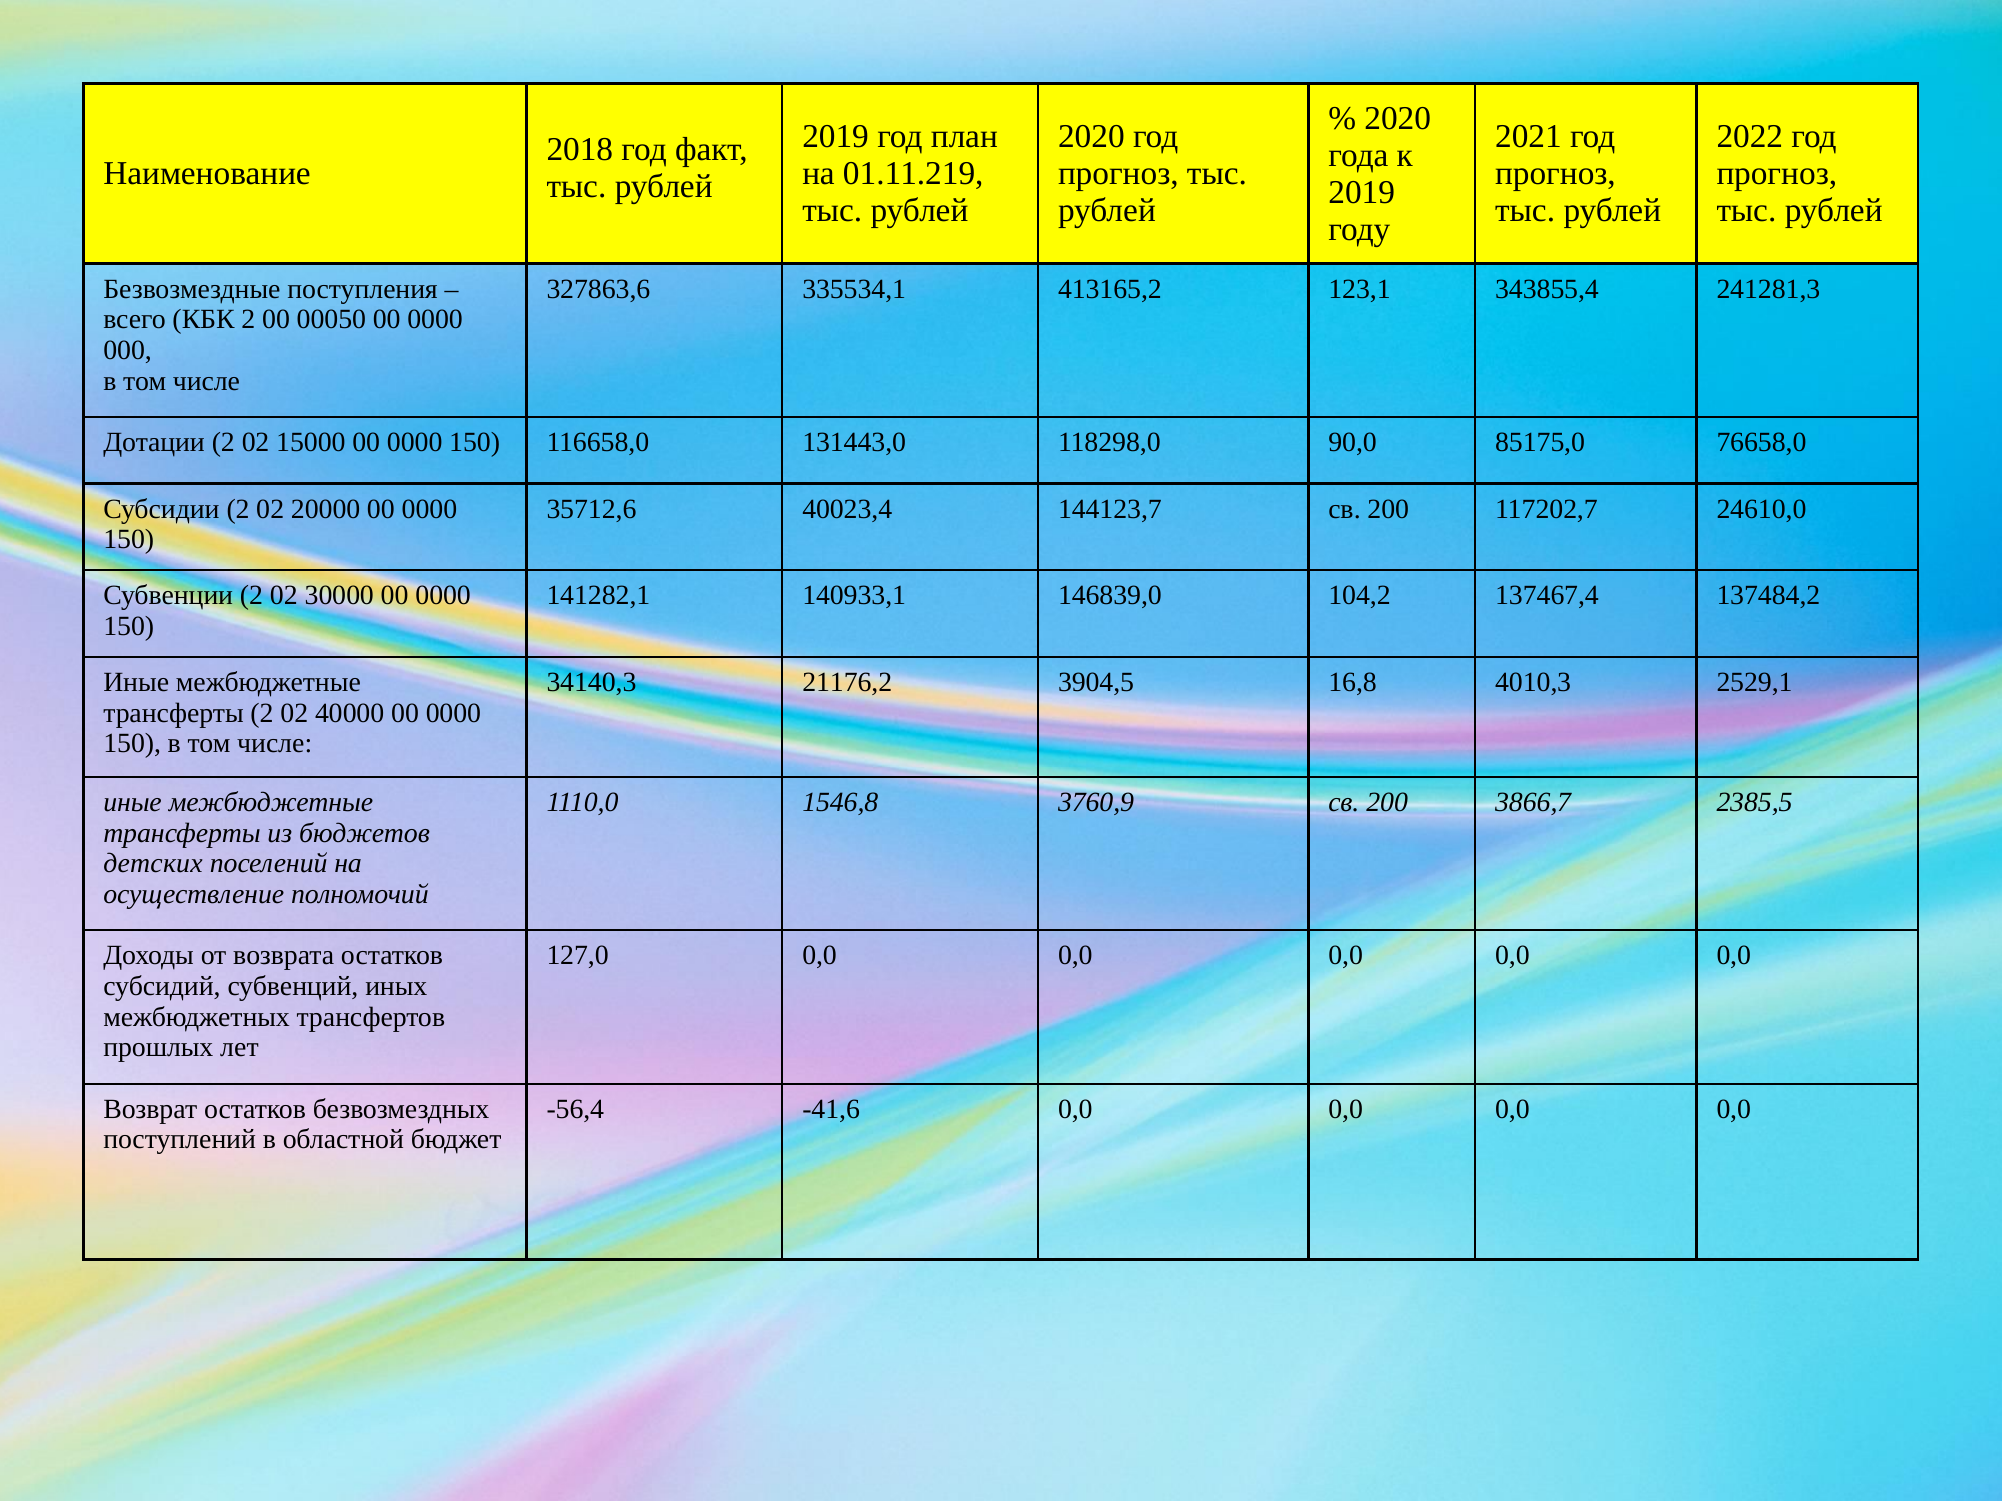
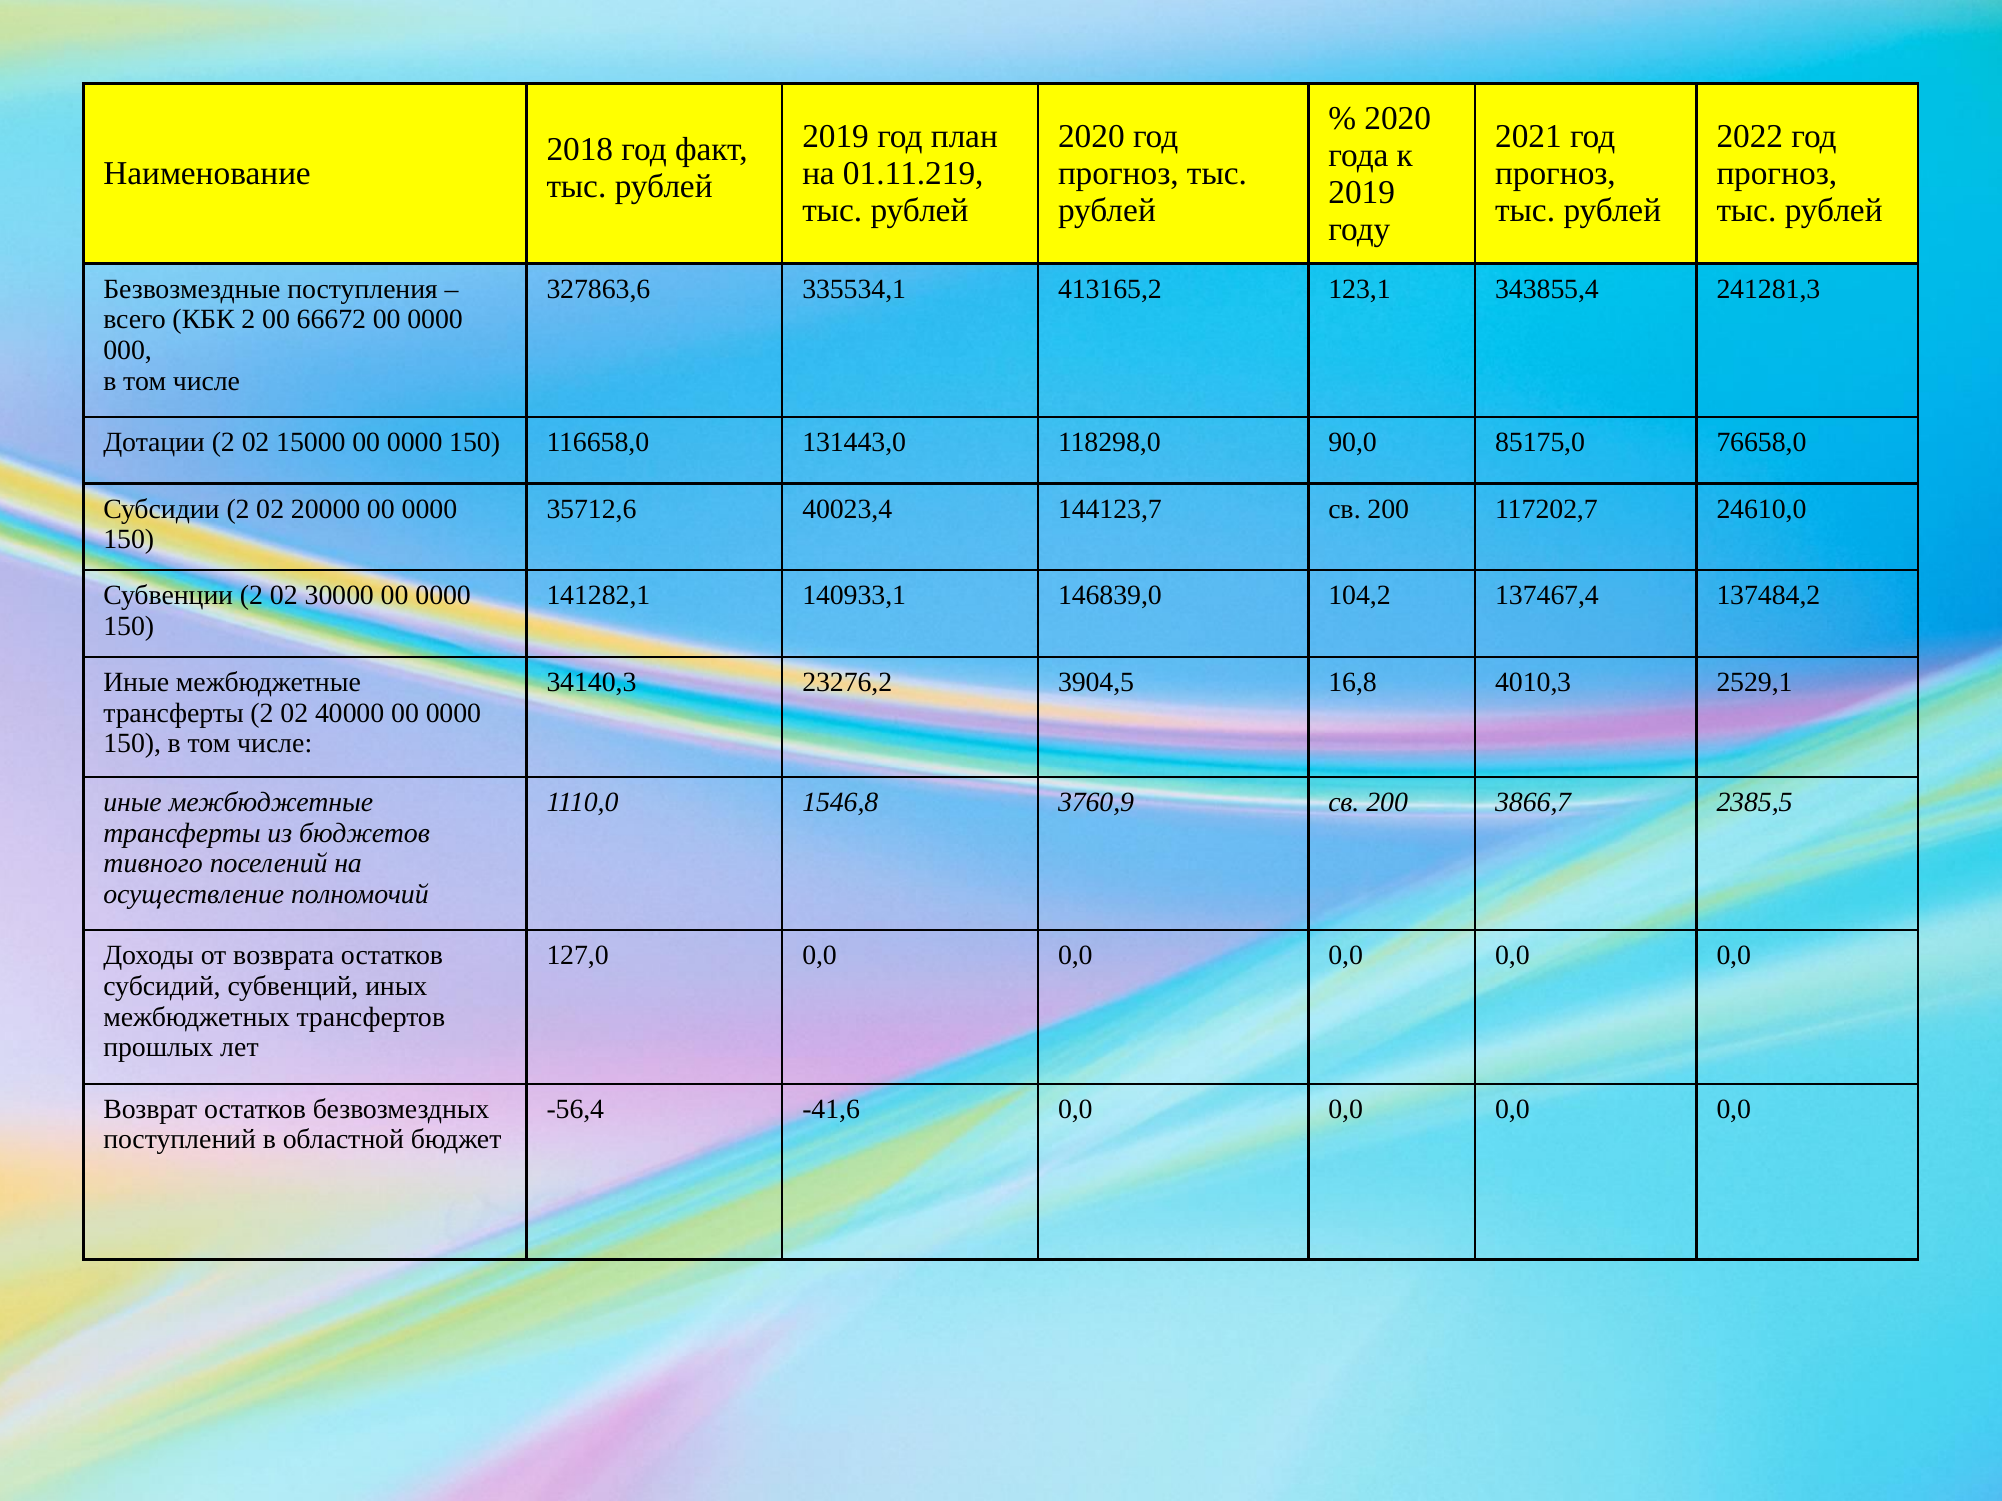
00050: 00050 -> 66672
21176,2: 21176,2 -> 23276,2
детских: детских -> тивного
